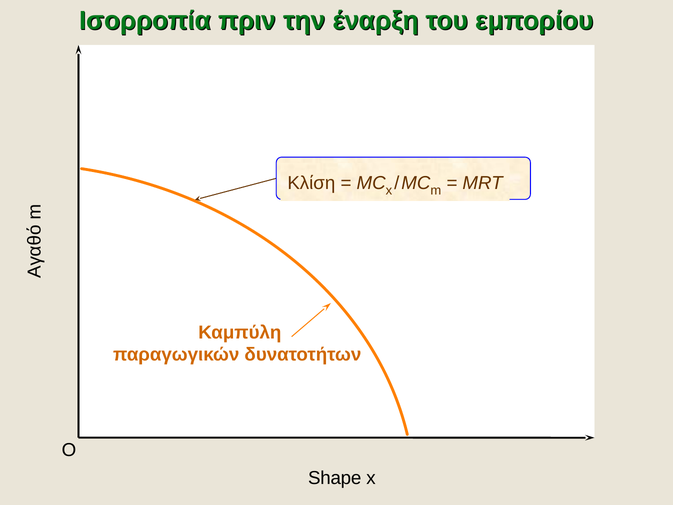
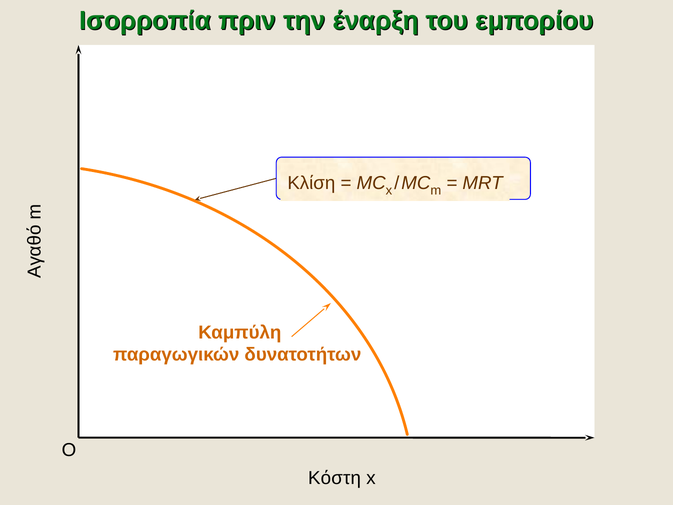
Shape: Shape -> Κόστη
